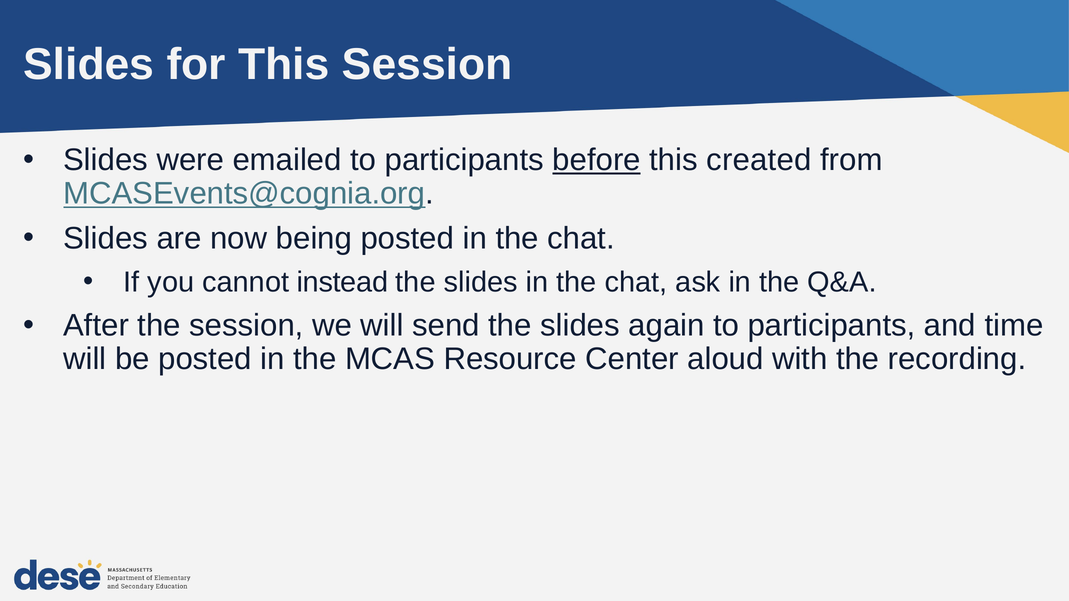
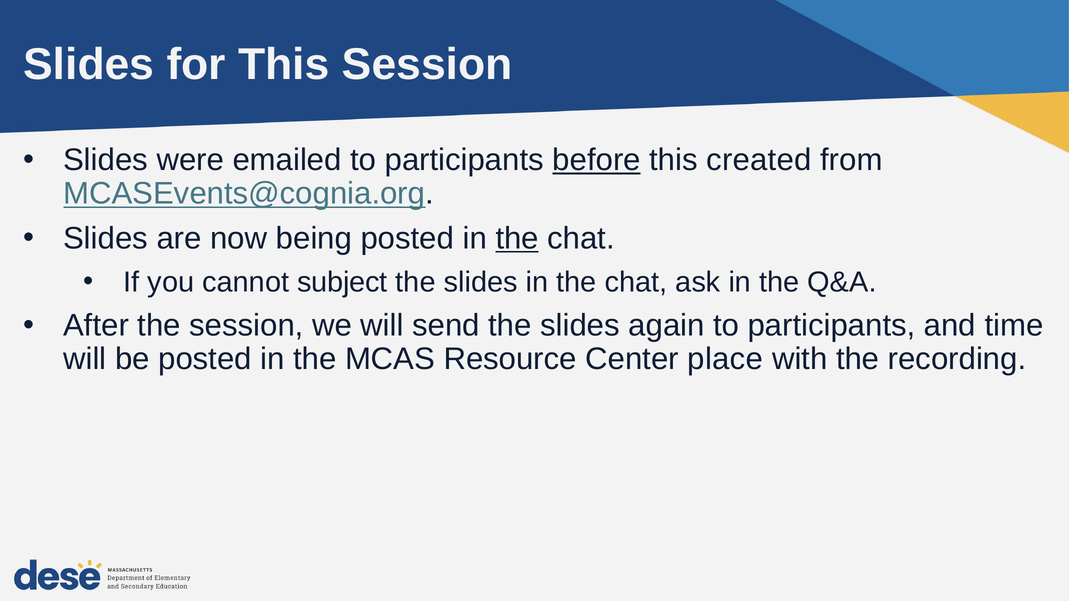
the at (517, 239) underline: none -> present
instead: instead -> subject
aloud: aloud -> place
